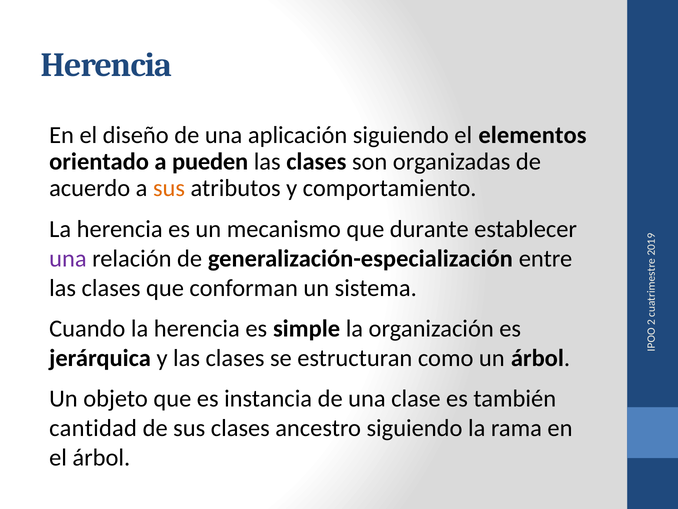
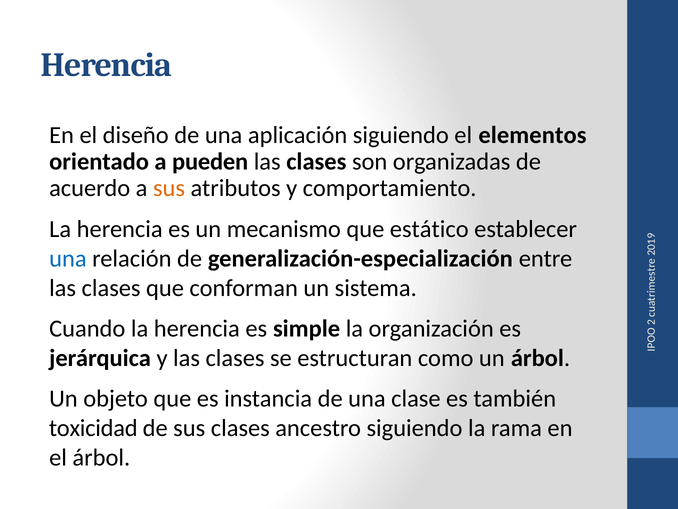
durante: durante -> estático
una at (68, 258) colour: purple -> blue
cantidad: cantidad -> toxicidad
